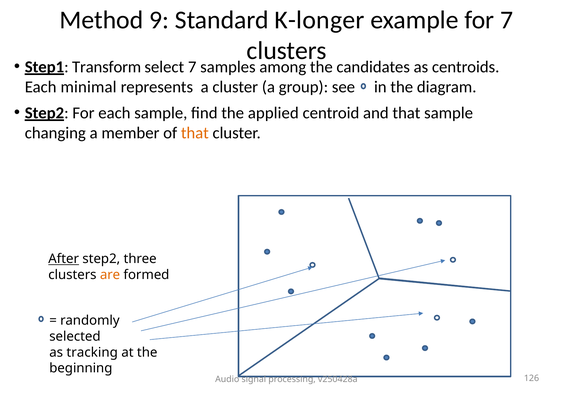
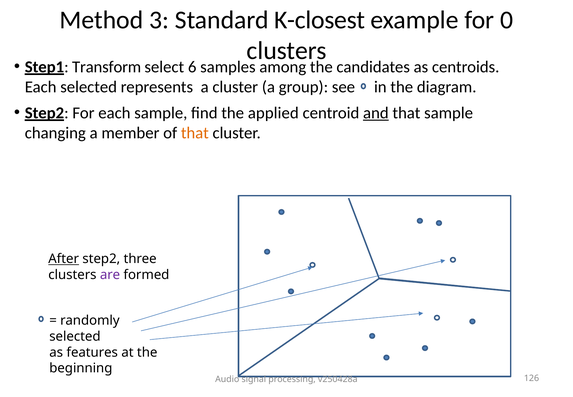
9: 9 -> 3
K-longer: K-longer -> K-closest
for 7: 7 -> 0
select 7: 7 -> 6
Each minimal: minimal -> selected
and underline: none -> present
are colour: orange -> purple
tracking: tracking -> features
